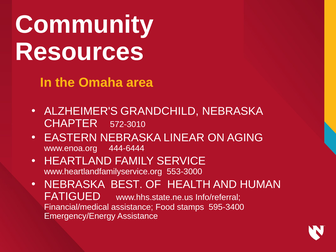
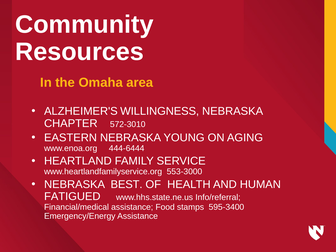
GRANDCHILD: GRANDCHILD -> WILLINGNESS
LINEAR: LINEAR -> YOUNG
